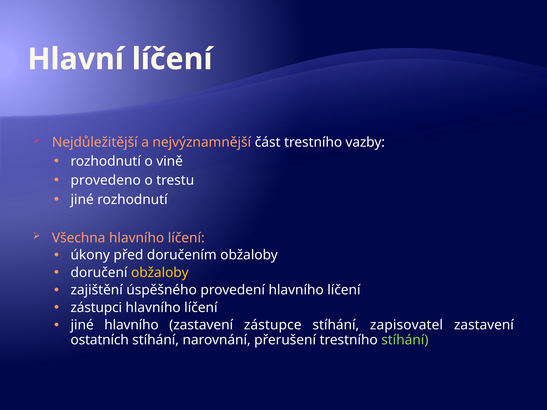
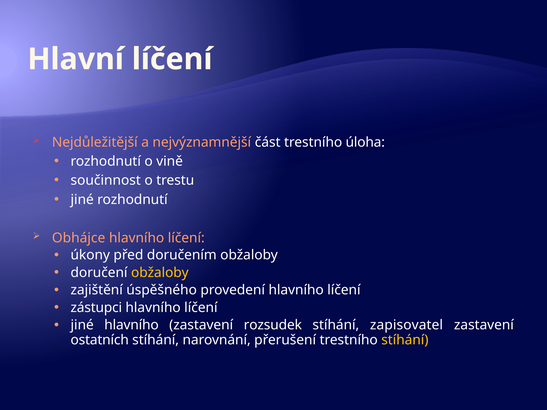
vazby: vazby -> úloha
provedeno: provedeno -> součinnost
Všechna: Všechna -> Obhájce
zástupce: zástupce -> rozsudek
stíhání at (405, 340) colour: light green -> yellow
